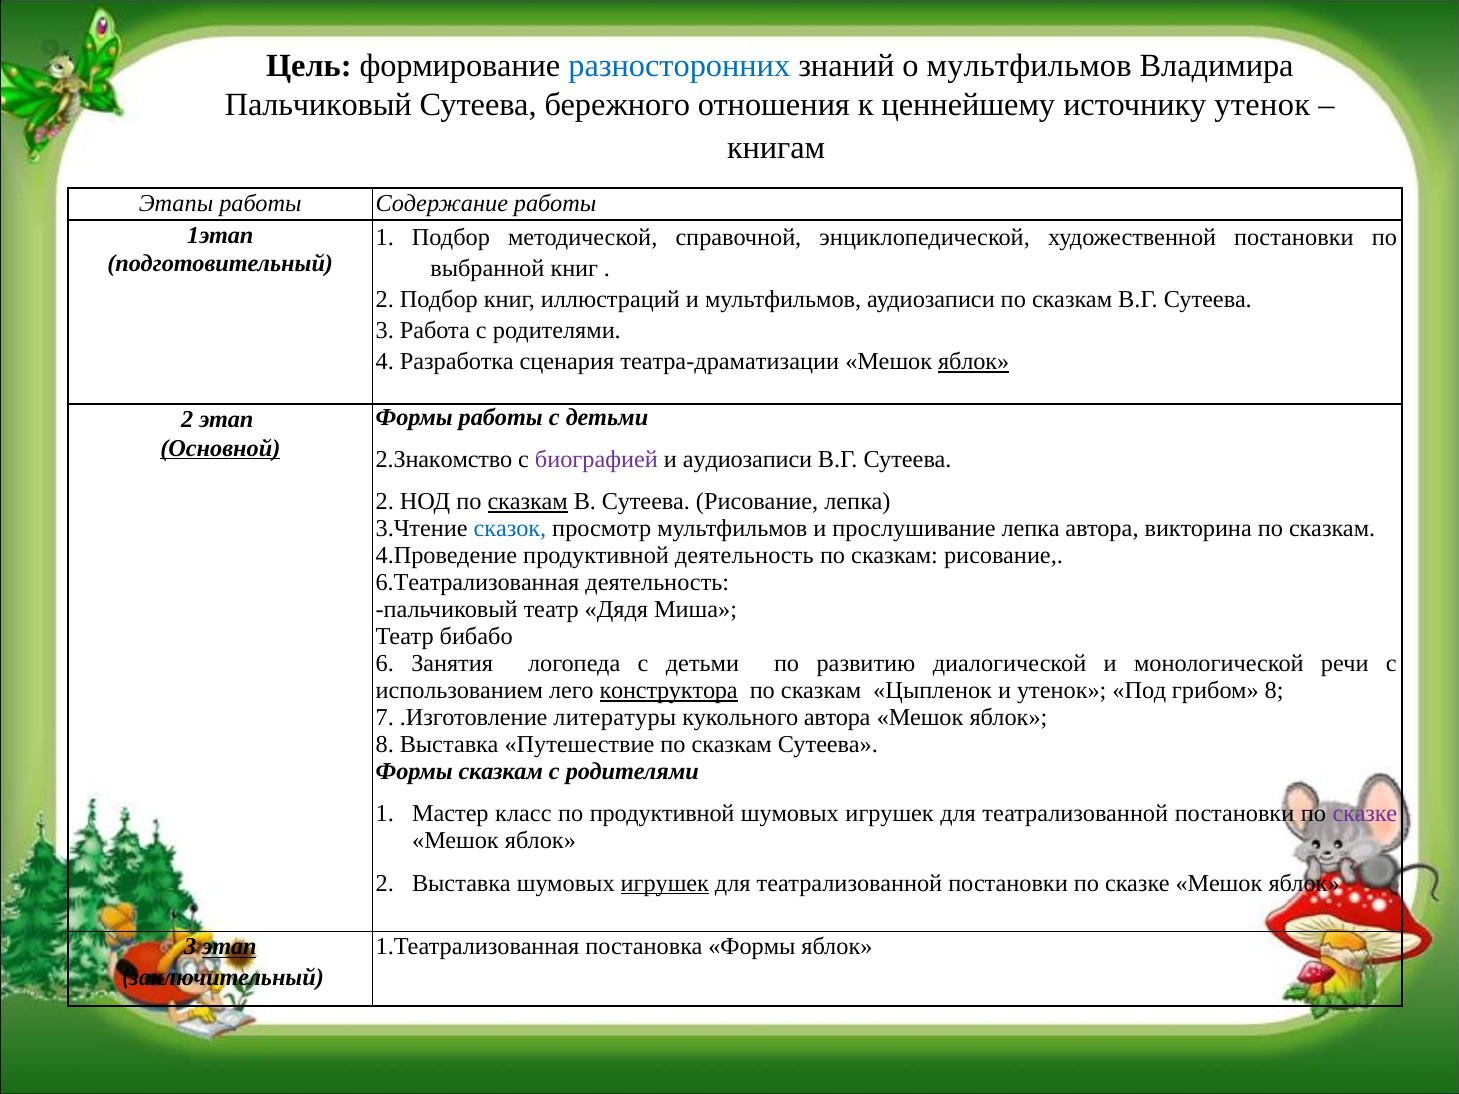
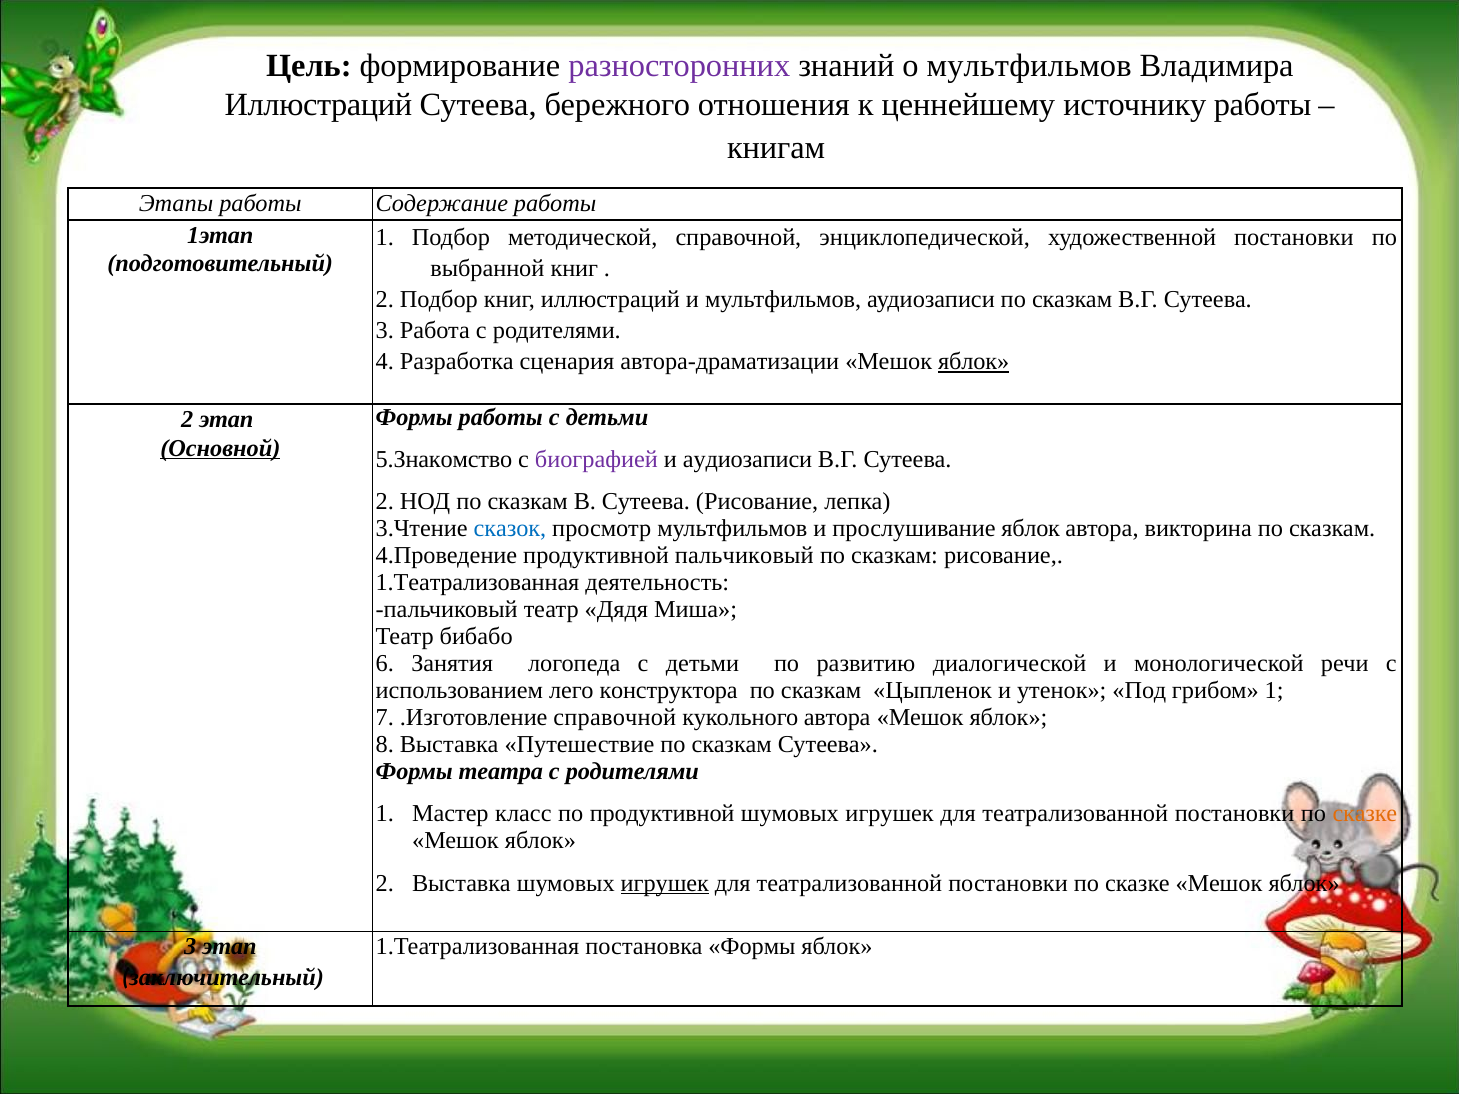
разносторонних colour: blue -> purple
Пальчиковый at (318, 105): Пальчиковый -> Иллюстраций
источнику утенок: утенок -> работы
театра-драматизации: театра-драматизации -> автора-драматизации
2.Знакомство: 2.Знакомство -> 5.Знакомство
сказкам at (528, 502) underline: present -> none
прослушивание лепка: лепка -> яблок
продуктивной деятельность: деятельность -> пальчиковый
6.Театрализованная at (478, 583): 6.Театрализованная -> 1.Театрализованная
конструктора underline: present -> none
грибом 8: 8 -> 1
.Изготовление литературы: литературы -> справочной
Формы сказкам: сказкам -> театра
сказке at (1365, 814) colour: purple -> orange
этап at (229, 947) underline: present -> none
